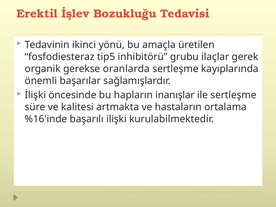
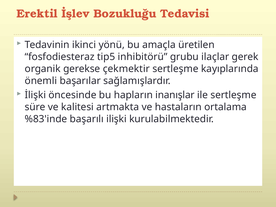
oranlarda: oranlarda -> çekmektir
%16'inde: %16'inde -> %83'inde
